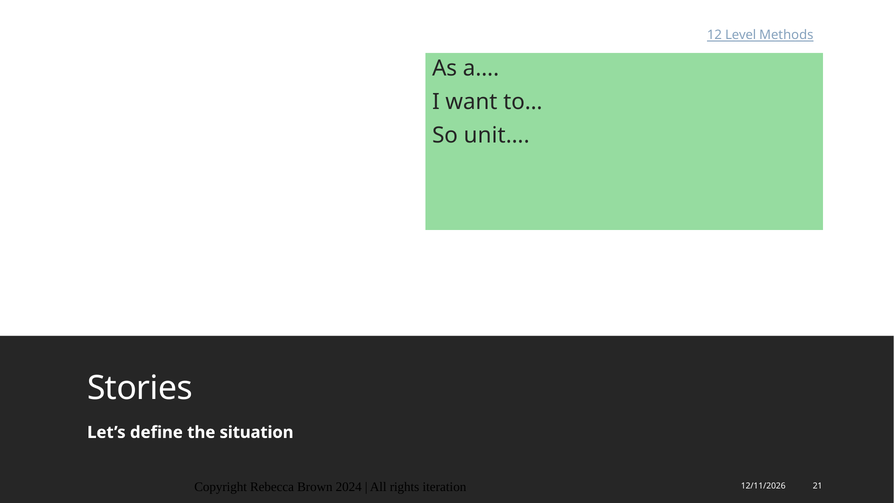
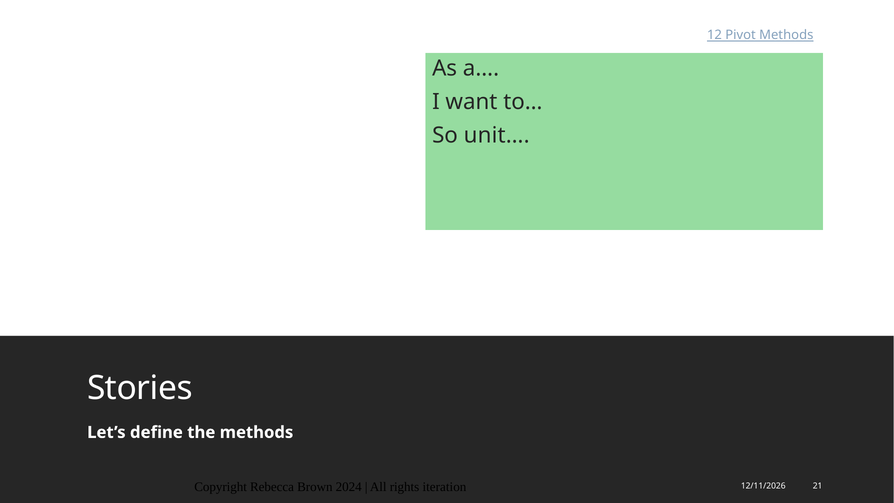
Level: Level -> Pivot
the situation: situation -> methods
